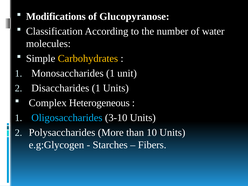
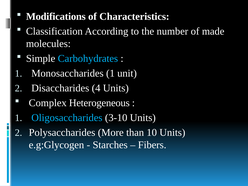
Glucopyranose: Glucopyranose -> Characteristics
water: water -> made
Carbohydrates colour: yellow -> light blue
Disaccharides 1: 1 -> 4
